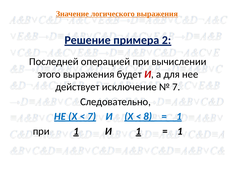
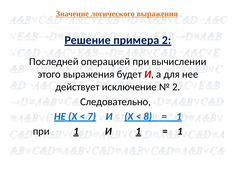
7 at (176, 87): 7 -> 2
